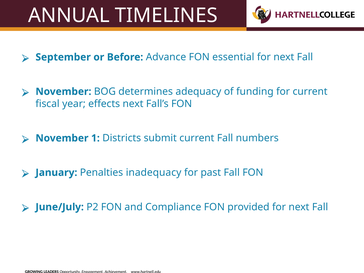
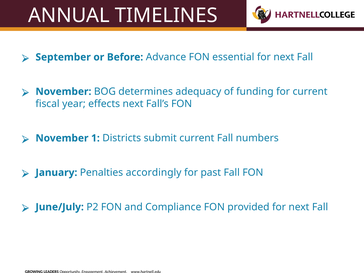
inadequacy: inadequacy -> accordingly
